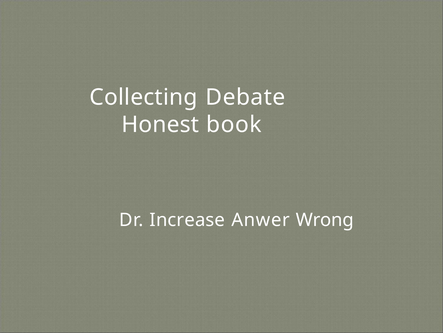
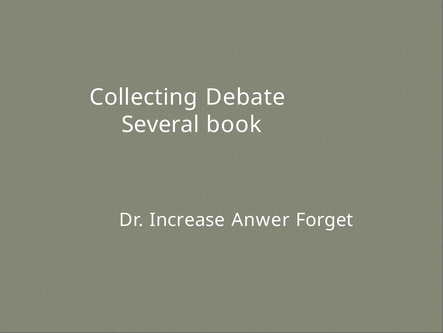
Honest: Honest -> Several
Wrong: Wrong -> Forget
